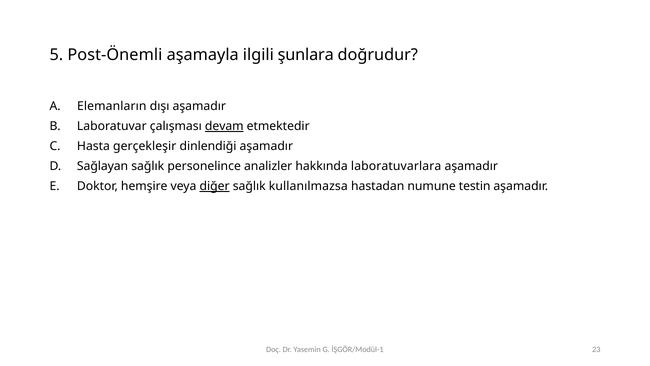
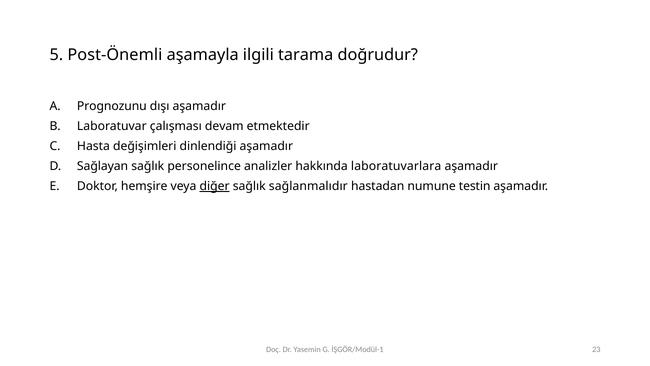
şunlara: şunlara -> tarama
Elemanların: Elemanların -> Prognozunu
devam underline: present -> none
gerçekleşir: gerçekleşir -> değişimleri
kullanılmazsa: kullanılmazsa -> sağlanmalıdır
